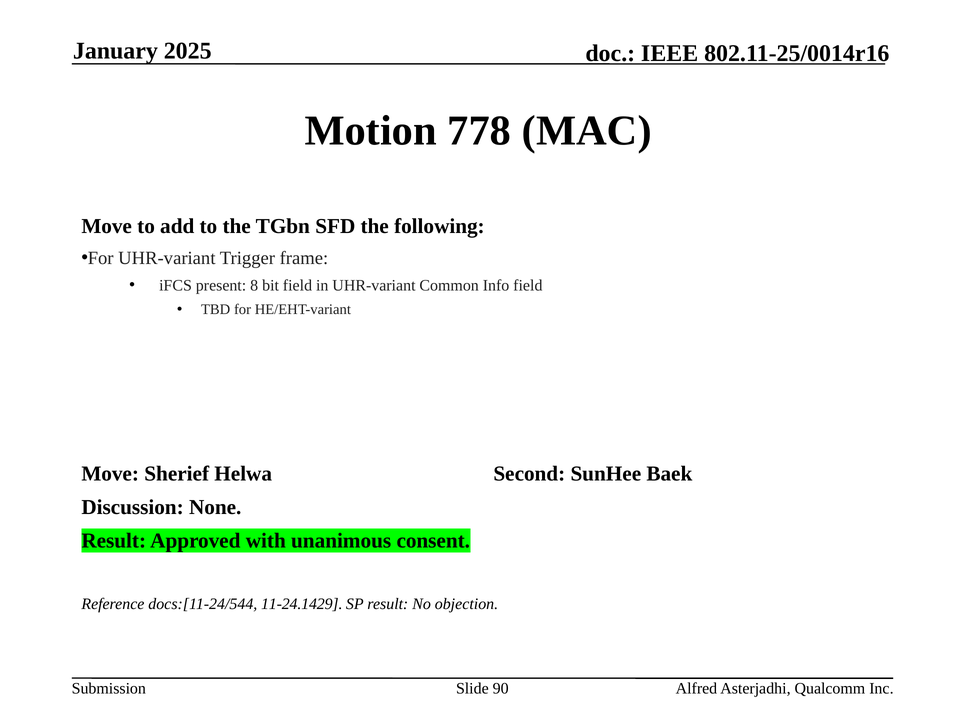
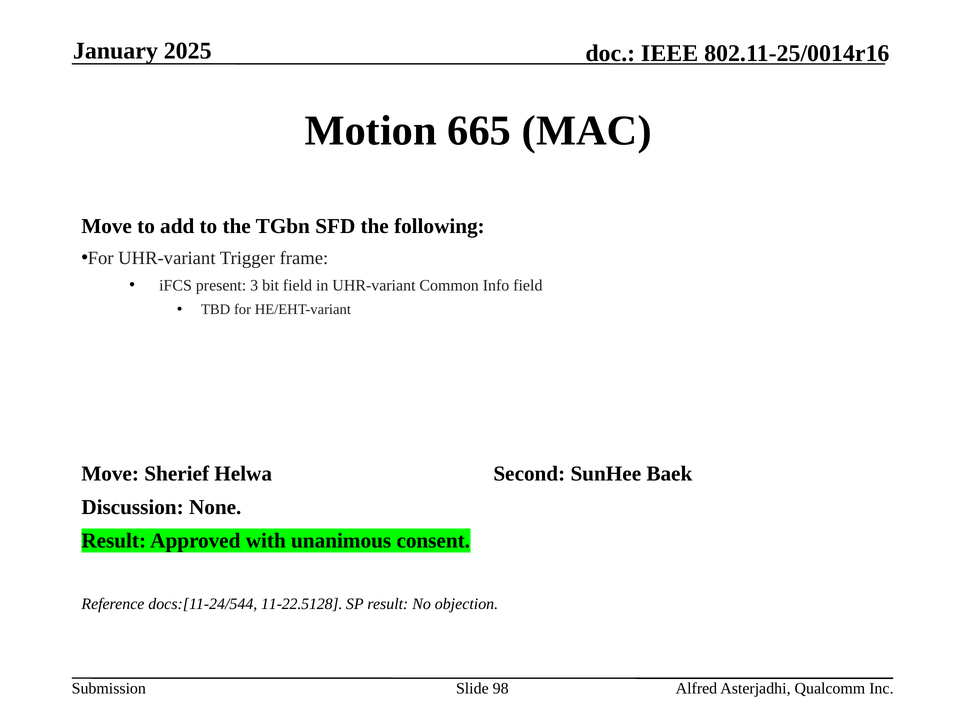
778: 778 -> 665
8: 8 -> 3
11-24.1429: 11-24.1429 -> 11-22.5128
90: 90 -> 98
